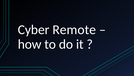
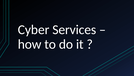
Remote: Remote -> Services
